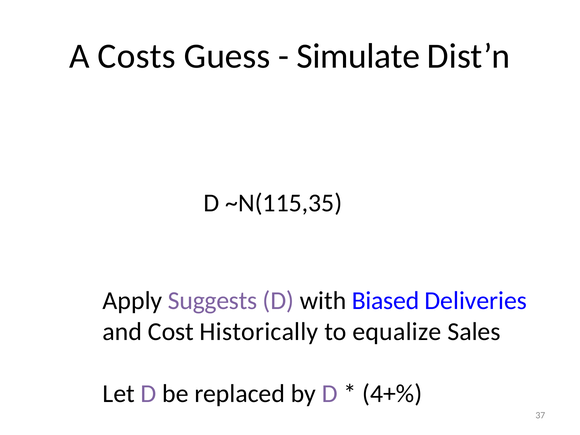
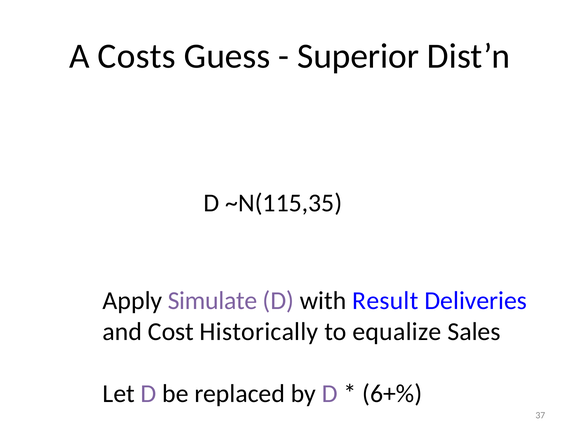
Simulate: Simulate -> Superior
Suggests: Suggests -> Simulate
Biased: Biased -> Result
4+%: 4+% -> 6+%
